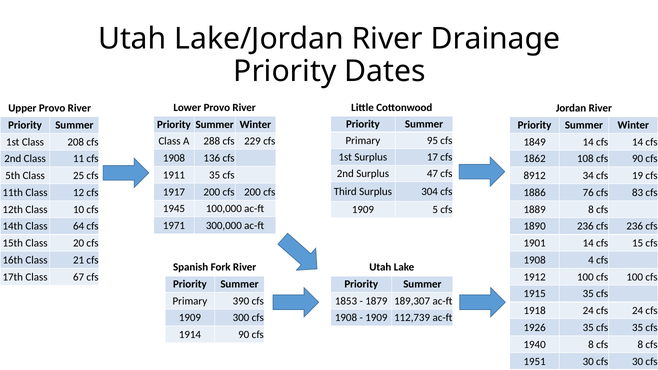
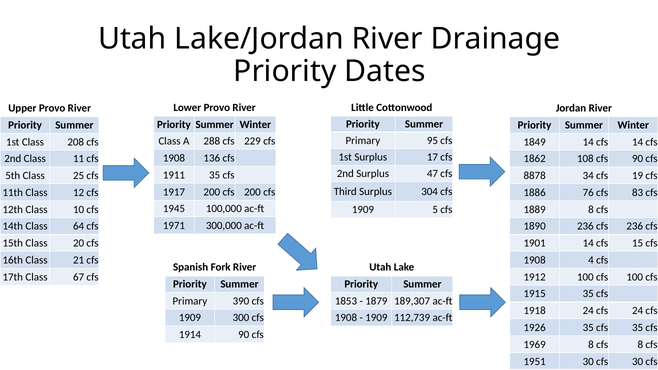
8912: 8912 -> 8878
1940: 1940 -> 1969
